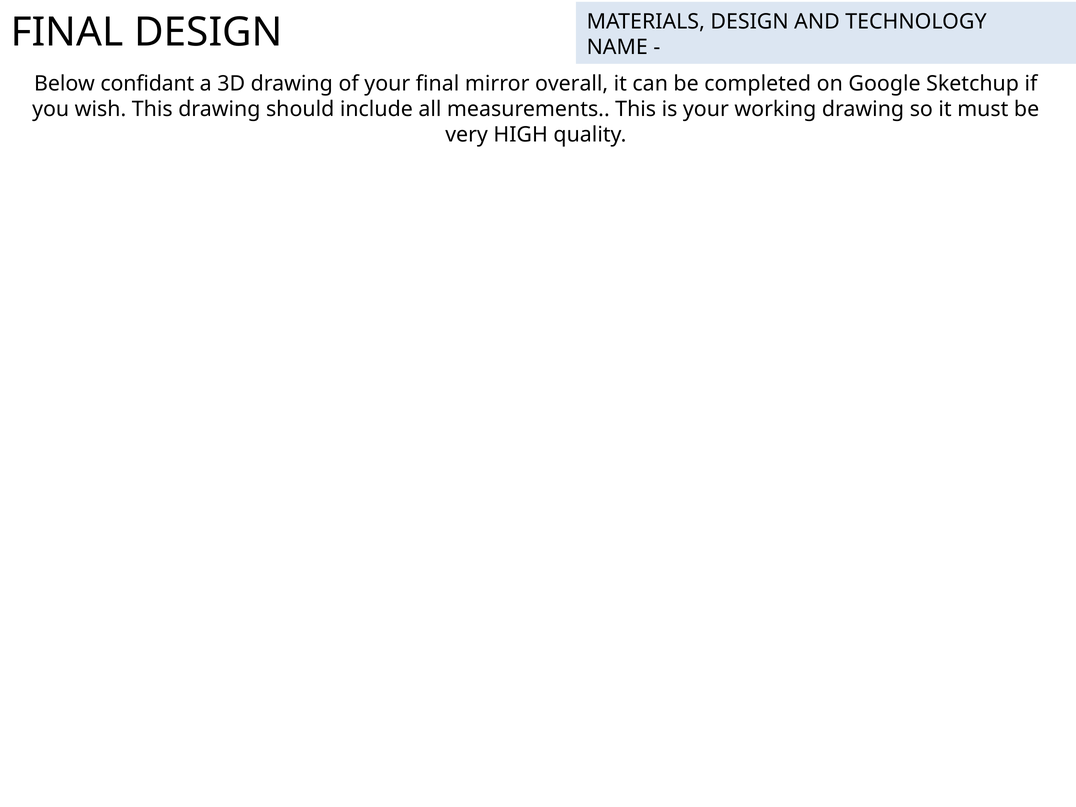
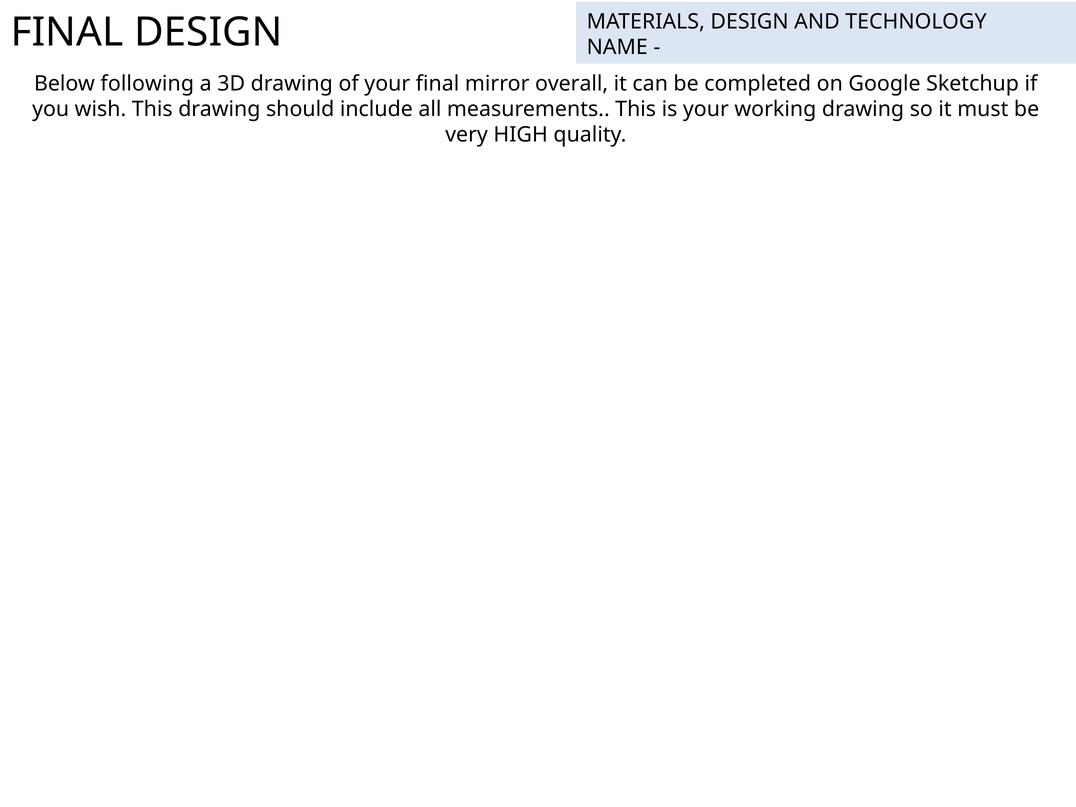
confidant: confidant -> following
